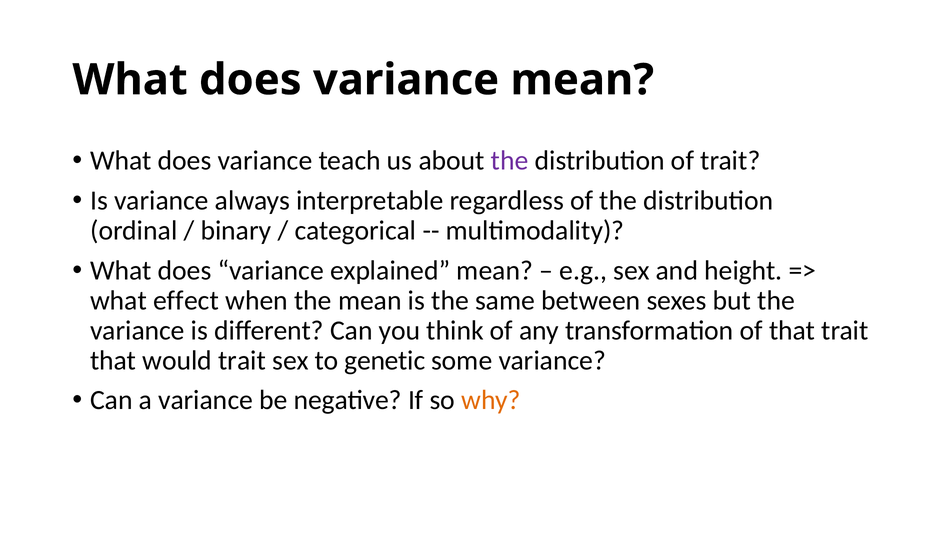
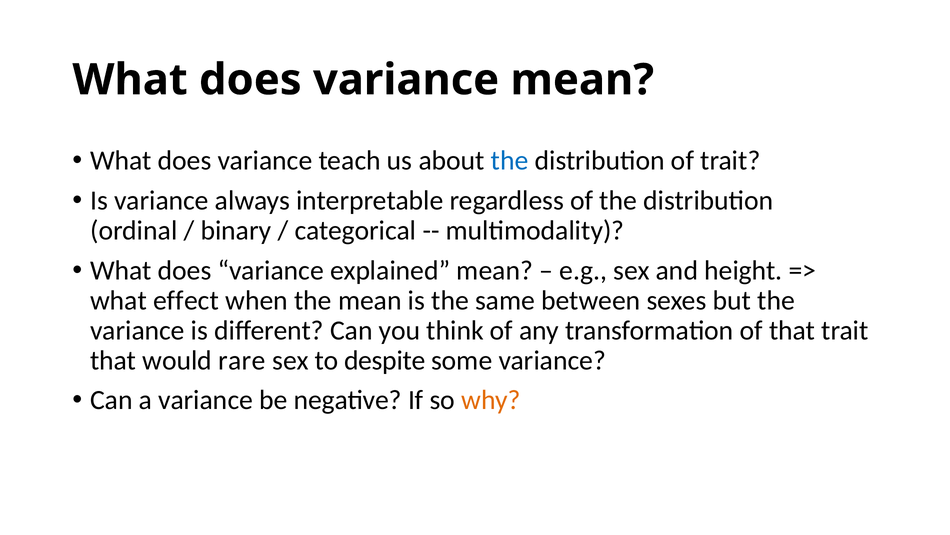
the at (510, 161) colour: purple -> blue
would trait: trait -> rare
genetic: genetic -> despite
